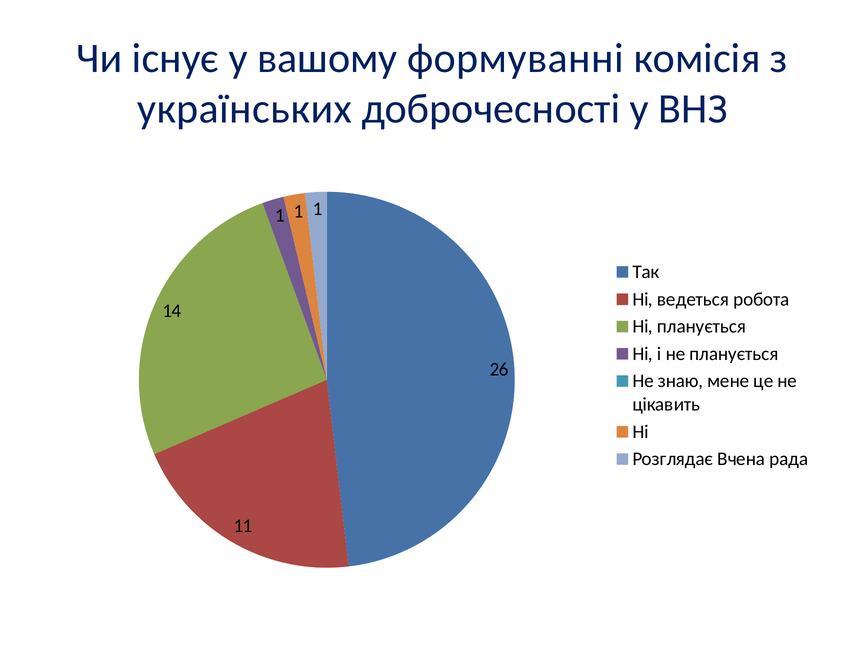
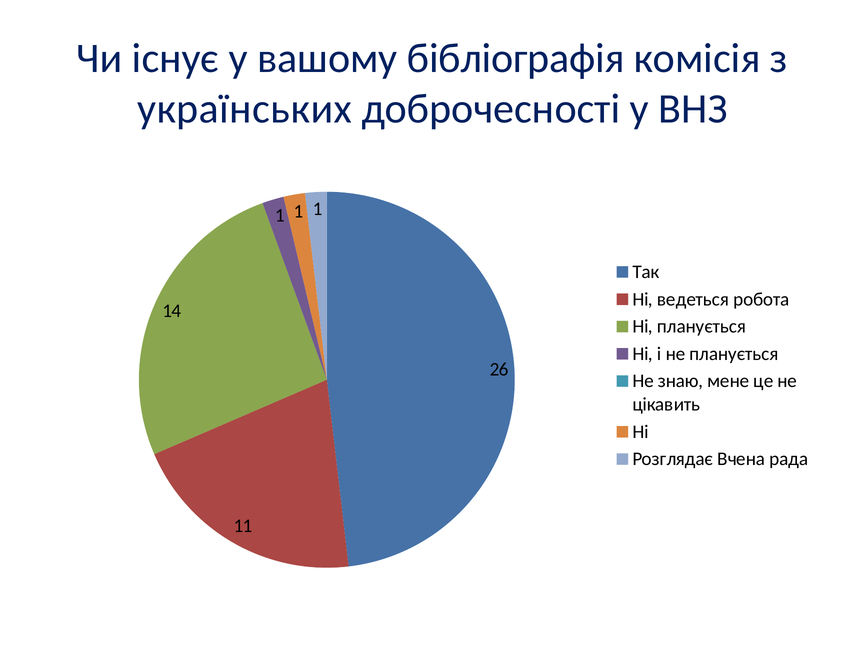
формуванні: формуванні -> бібліографія
